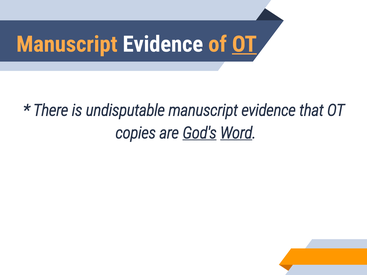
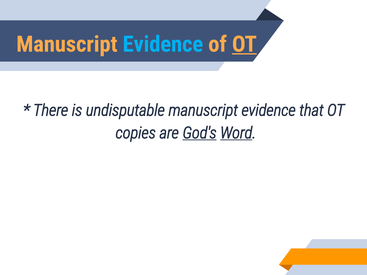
Evidence at (163, 44) colour: white -> light blue
